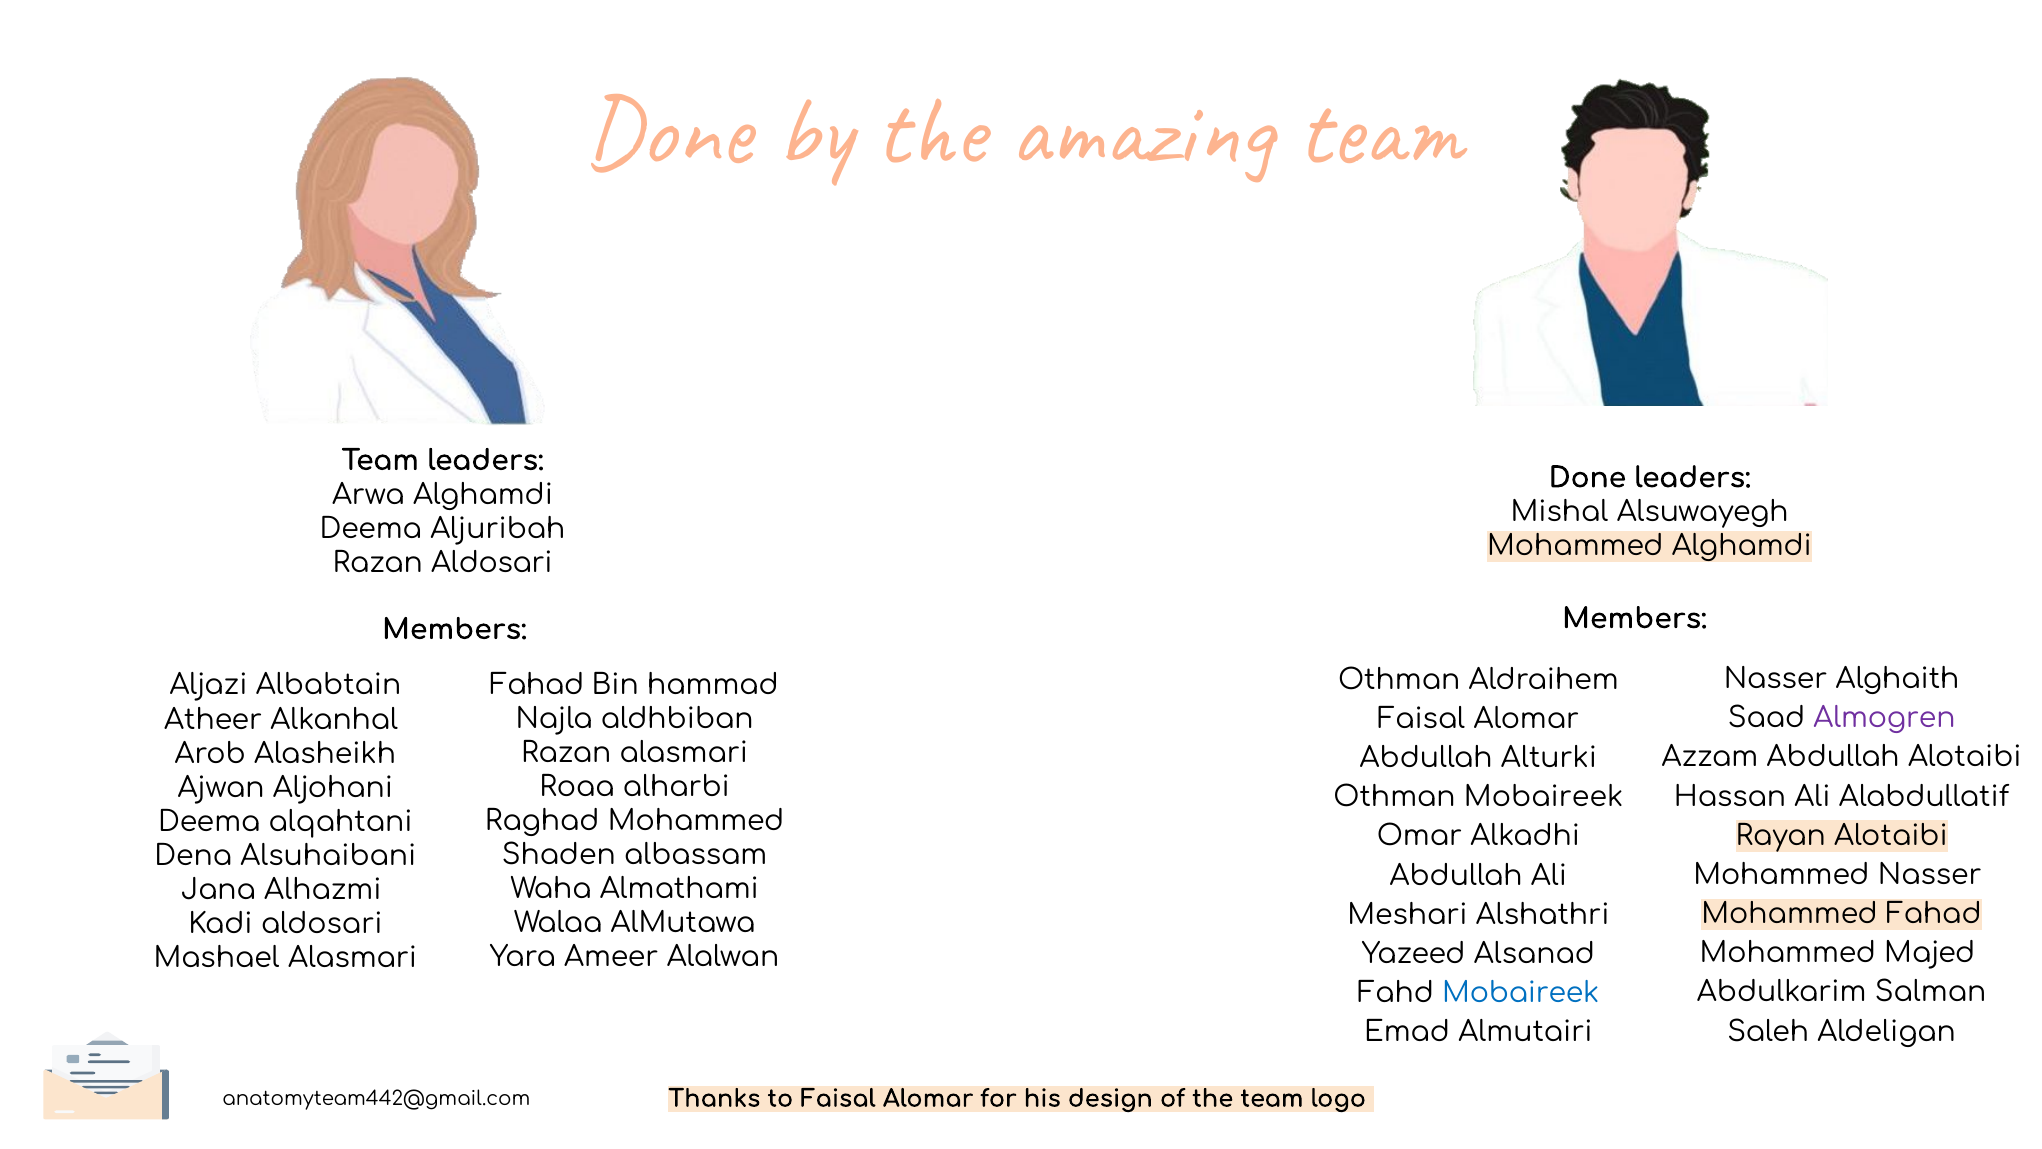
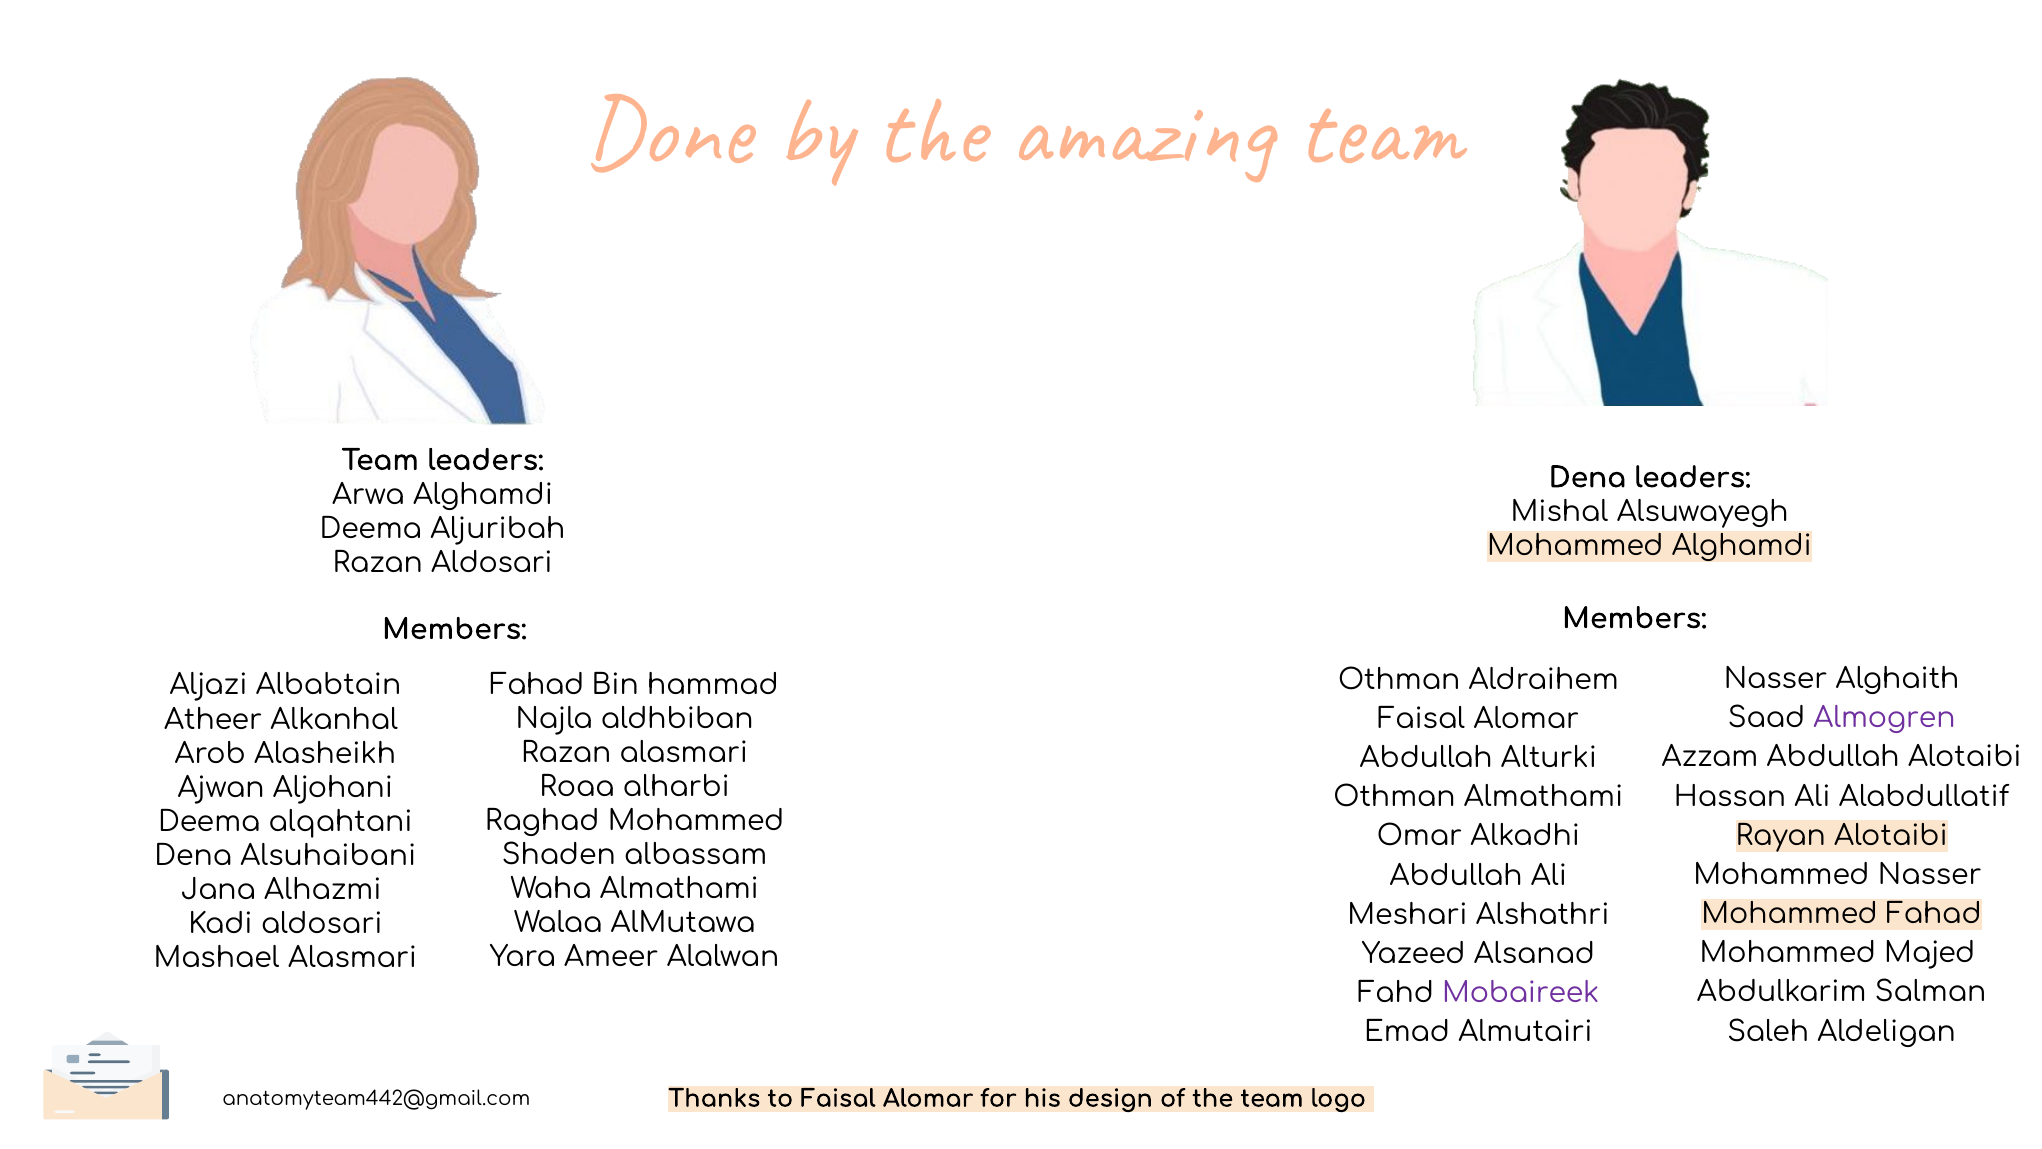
Done at (1587, 478): Done -> Dena
Othman Mobaireek: Mobaireek -> Almathami
Mobaireek at (1521, 993) colour: blue -> purple
